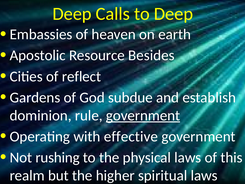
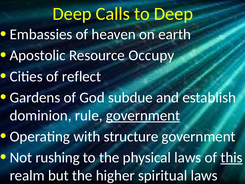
Besides: Besides -> Occupy
effective: effective -> structure
this underline: none -> present
